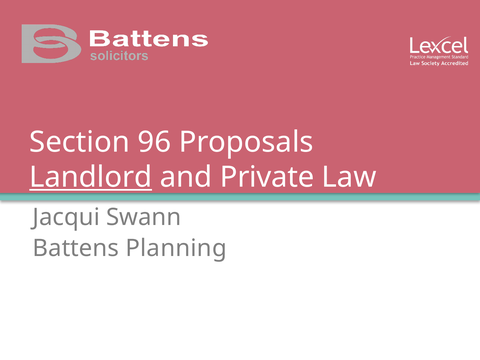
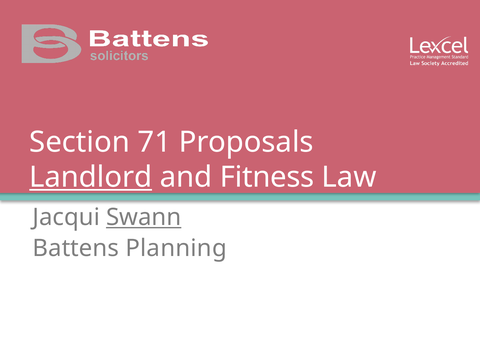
96: 96 -> 71
Private: Private -> Fitness
Swann underline: none -> present
